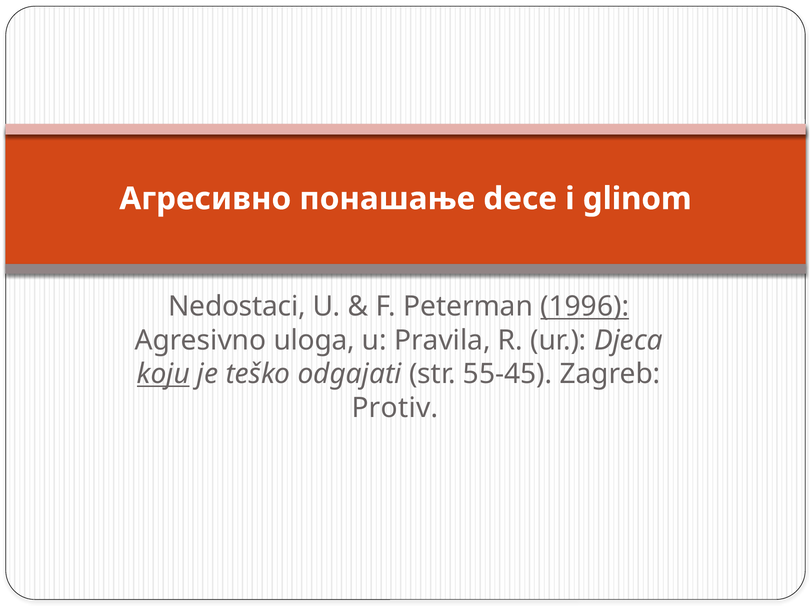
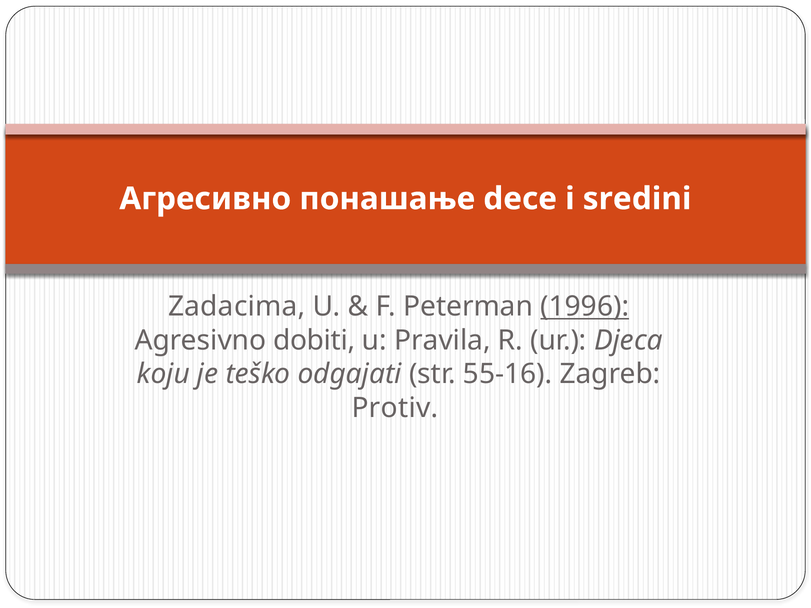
glinom: glinom -> sredini
Nedostaci: Nedostaci -> Zadacima
uloga: uloga -> dobiti
koju underline: present -> none
55-45: 55-45 -> 55-16
